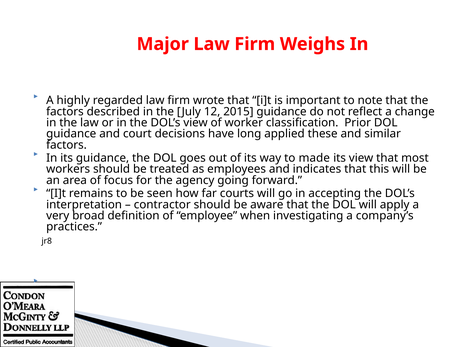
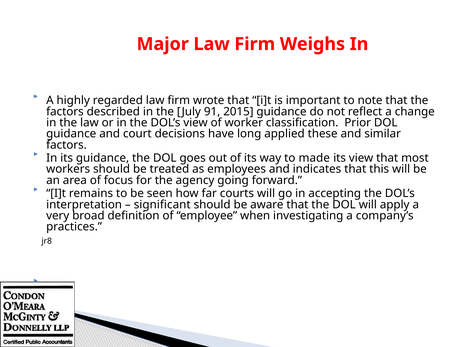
12: 12 -> 91
contractor: contractor -> significant
